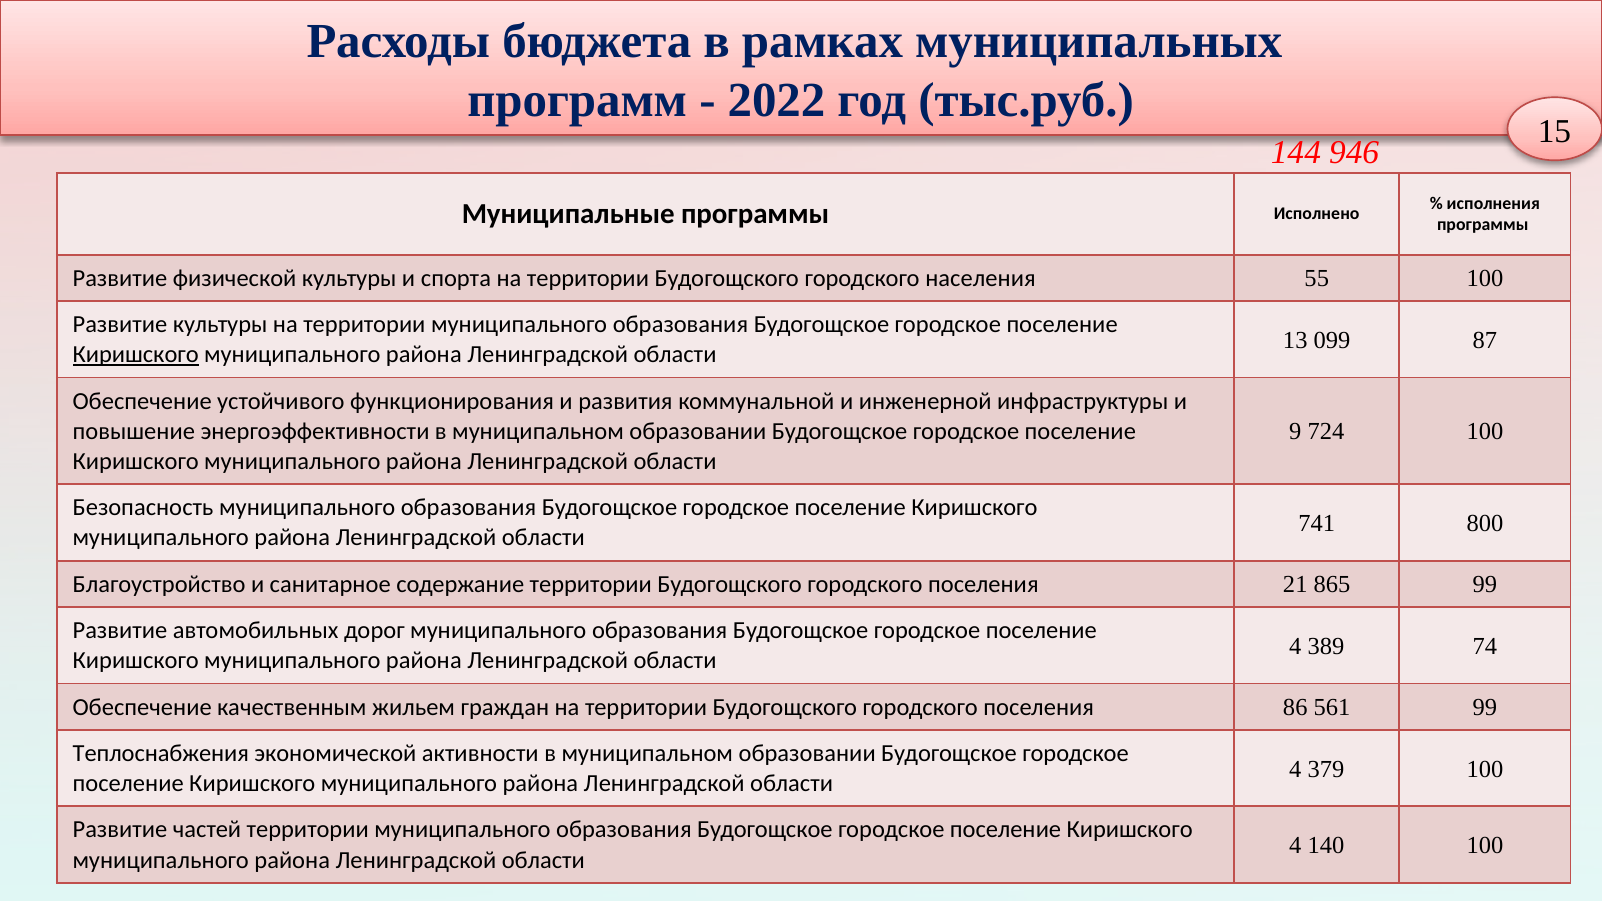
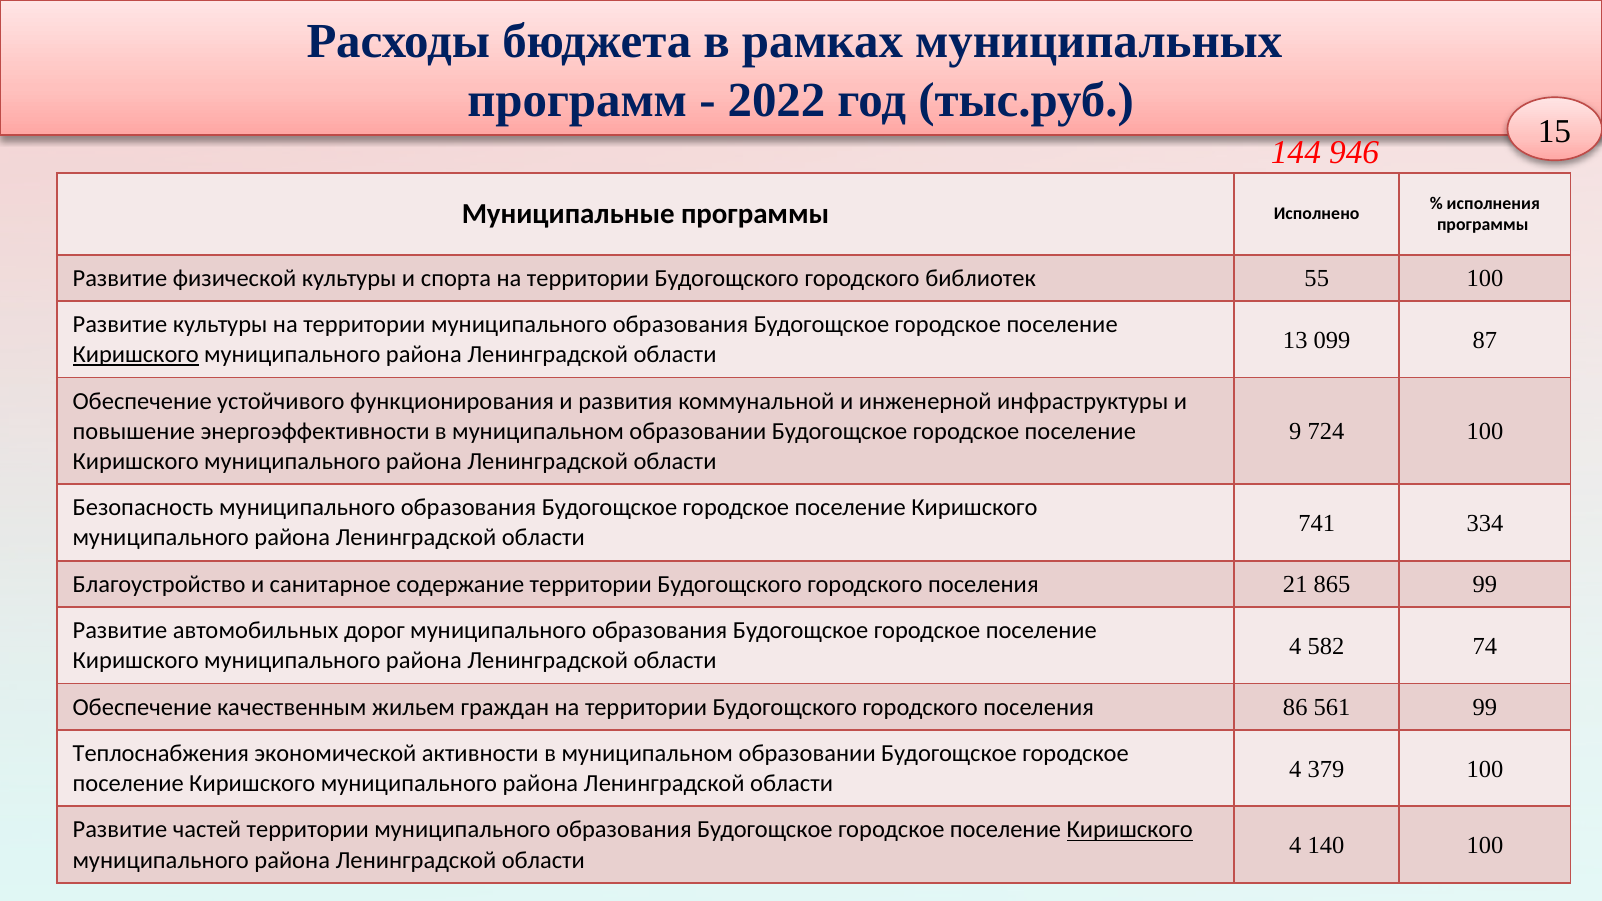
населения: населения -> библиотек
800: 800 -> 334
389: 389 -> 582
Киришского at (1130, 830) underline: none -> present
